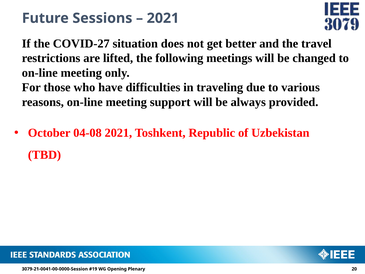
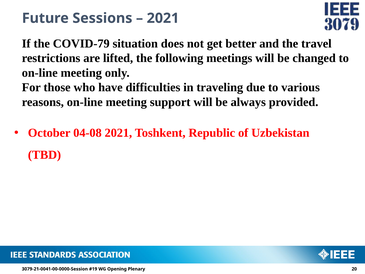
COVID-27: COVID-27 -> COVID-79
